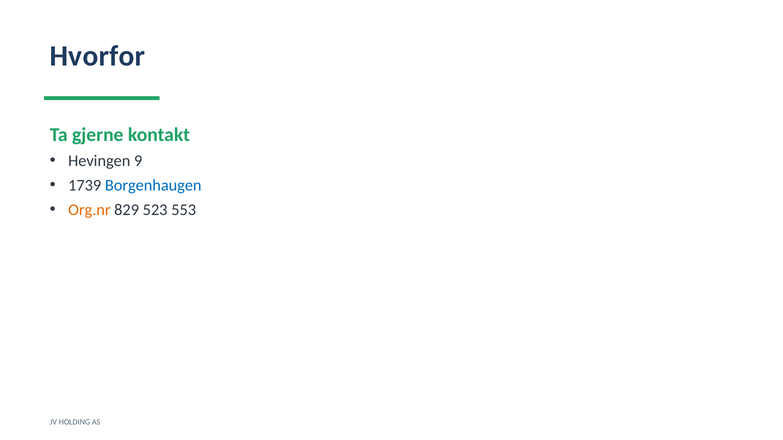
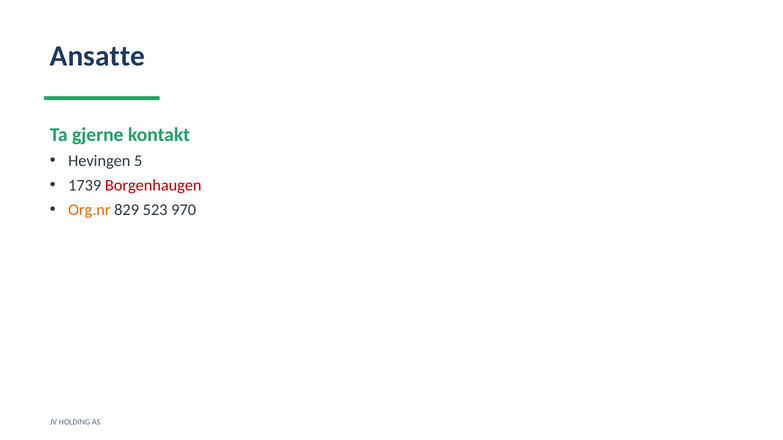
Hvorfor: Hvorfor -> Ansatte
9: 9 -> 5
Borgenhaugen colour: blue -> red
553: 553 -> 970
